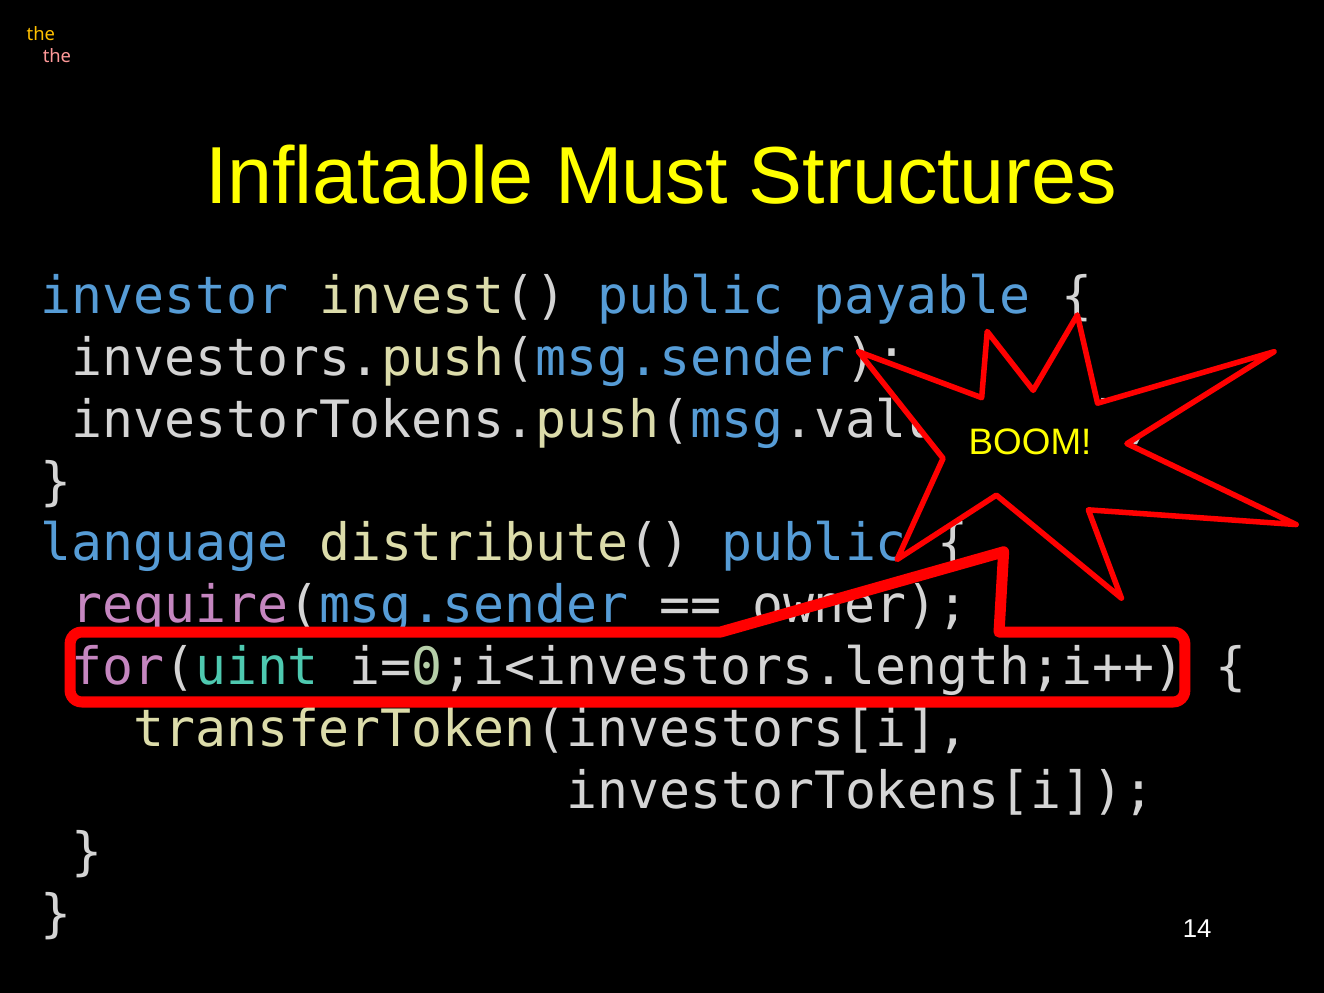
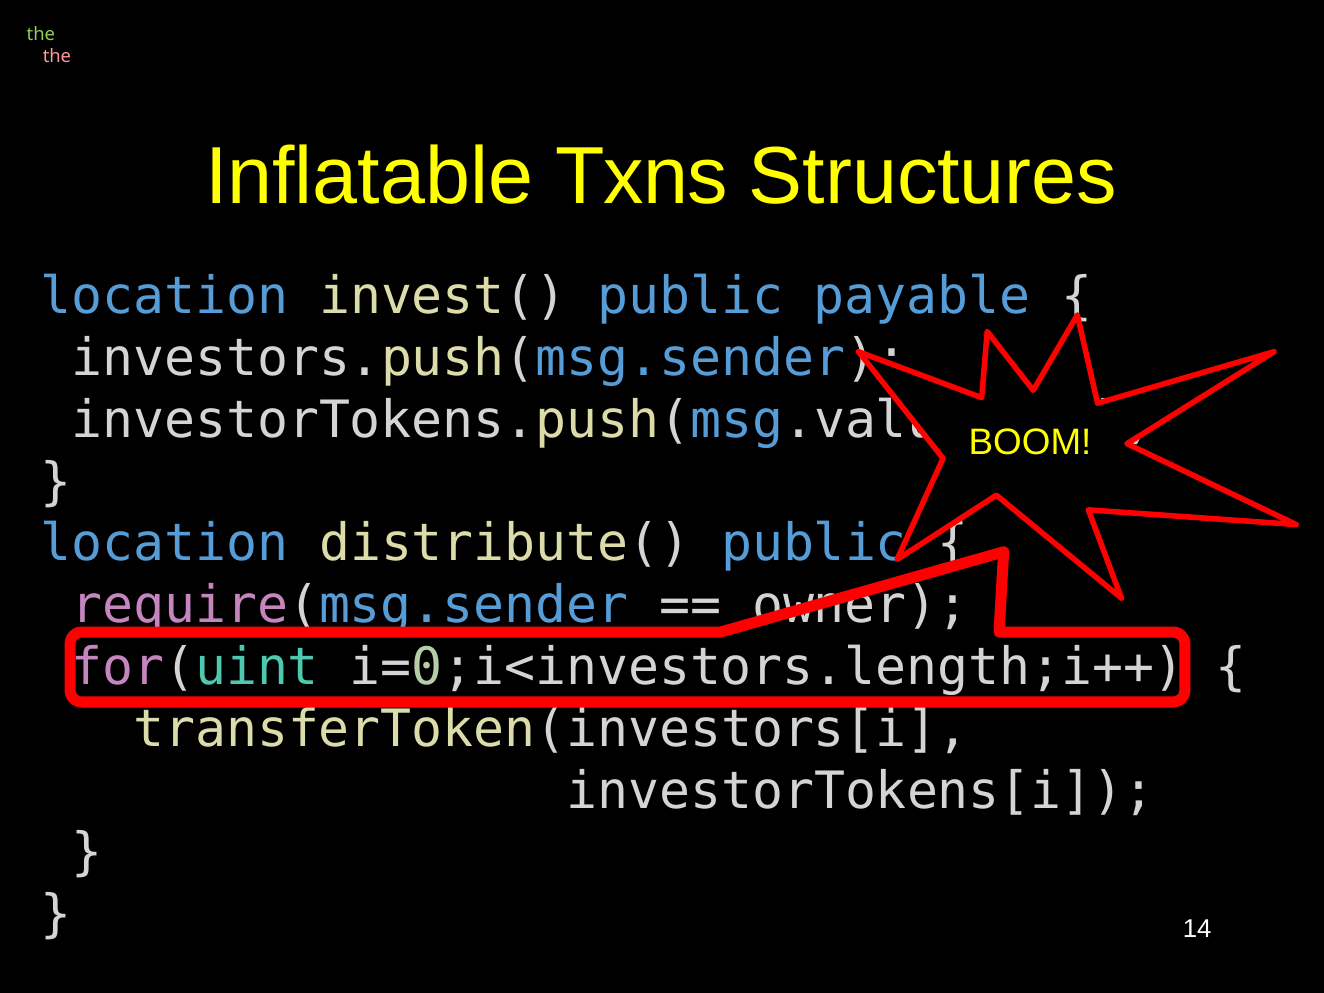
the at (41, 34) colour: yellow -> light green
Must: Must -> Txns
investor at (164, 297): investor -> location
language at (164, 544): language -> location
